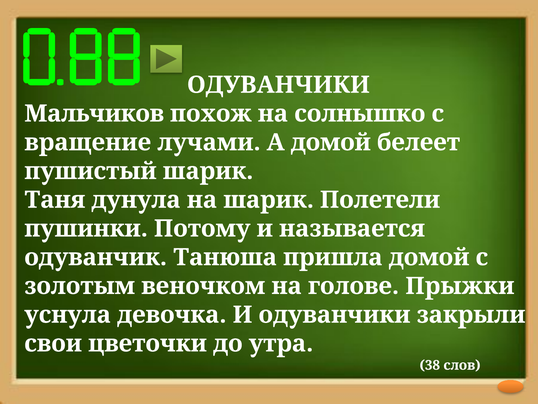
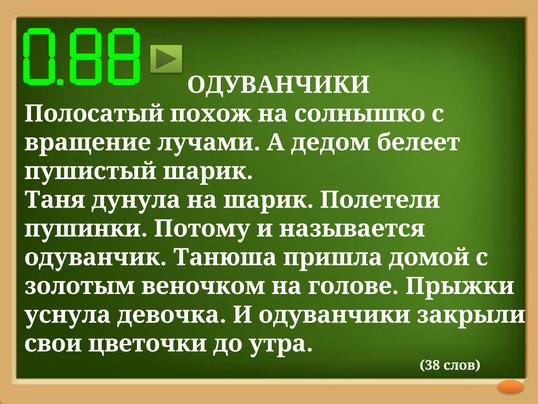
Мальчиков: Мальчиков -> Полосатый
А домой: домой -> дедом
